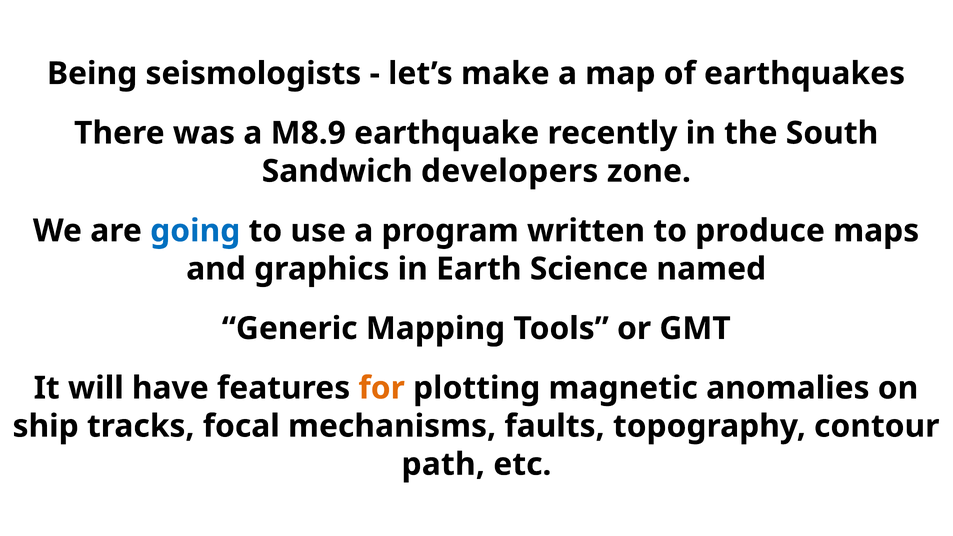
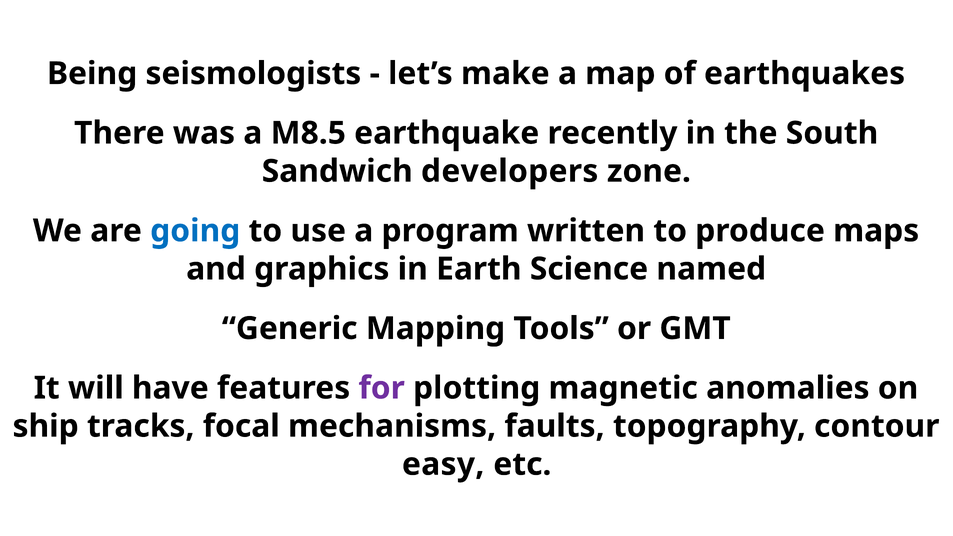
M8.9: M8.9 -> M8.5
for colour: orange -> purple
path: path -> easy
